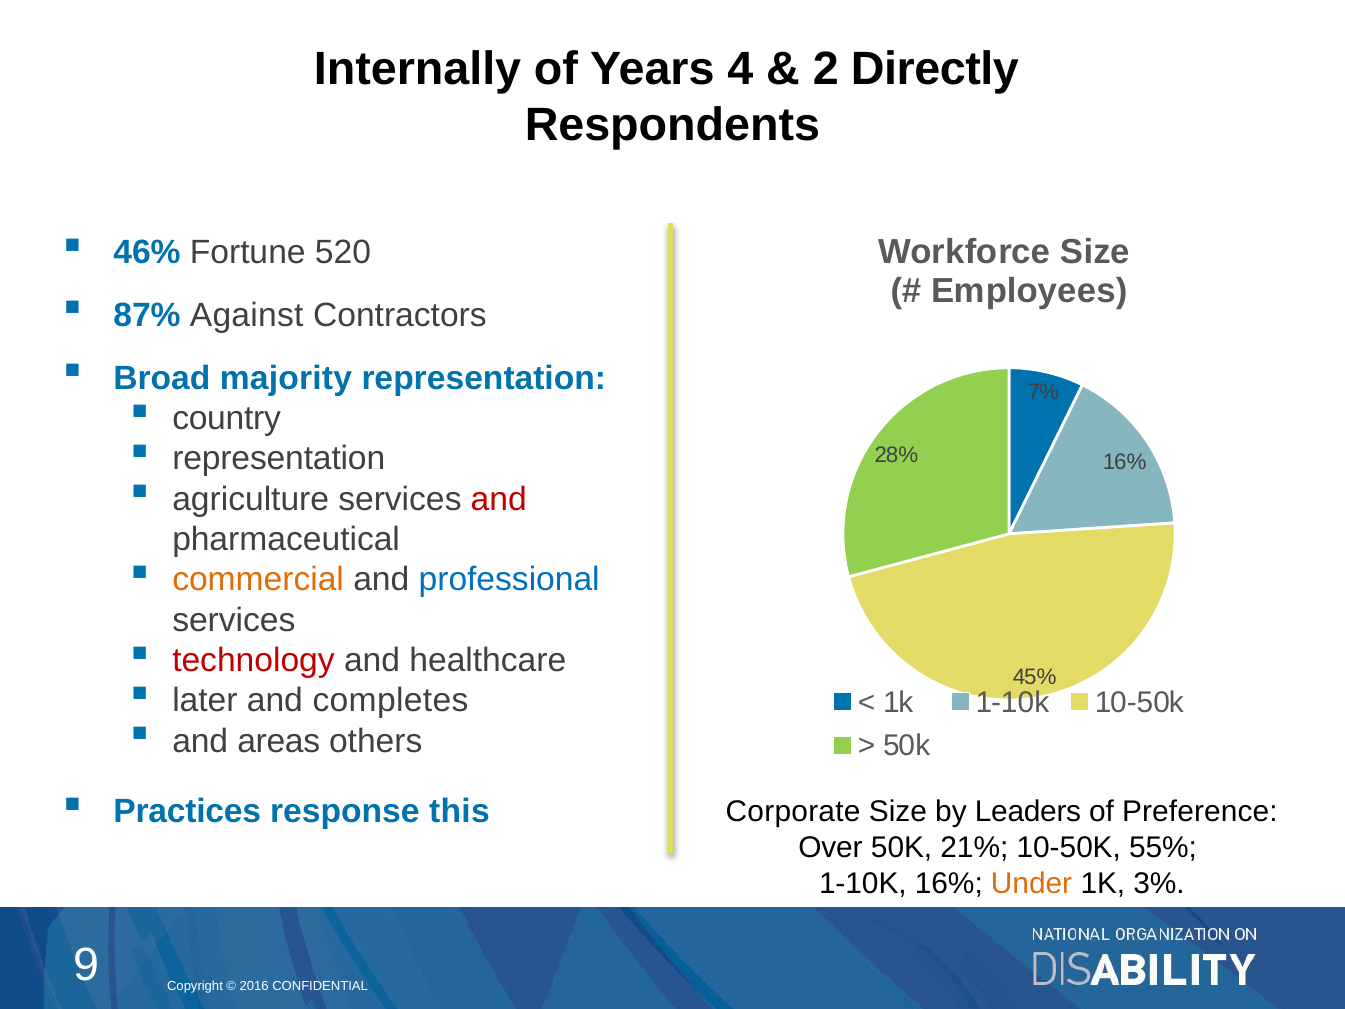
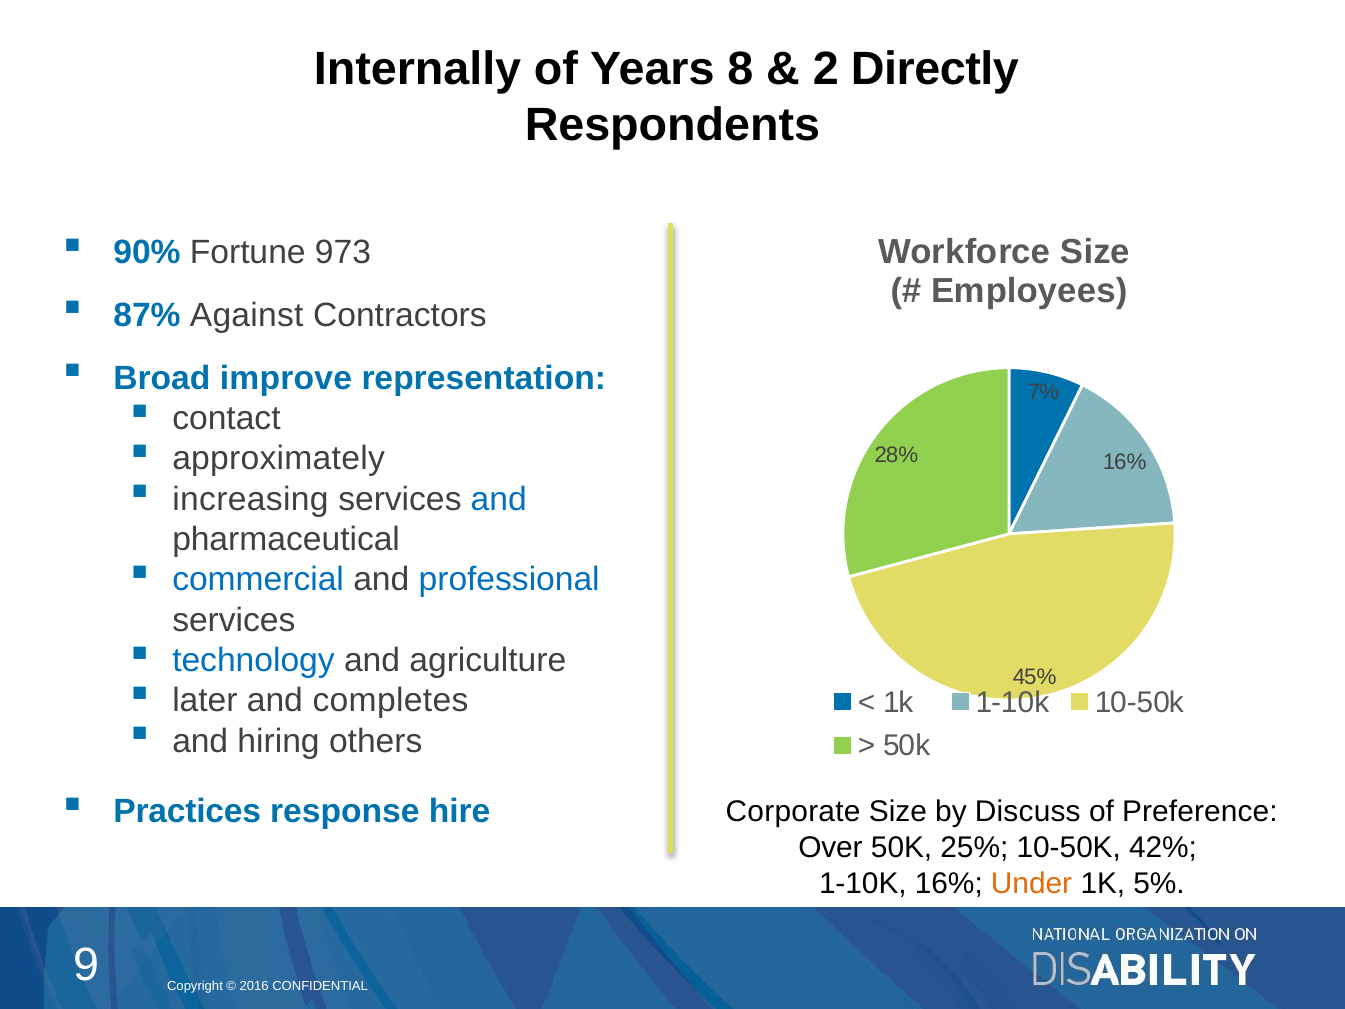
4: 4 -> 8
46%: 46% -> 90%
520: 520 -> 973
majority: majority -> improve
country: country -> contact
representation at (279, 459): representation -> approximately
agriculture: agriculture -> increasing
and at (499, 499) colour: red -> blue
commercial colour: orange -> blue
technology colour: red -> blue
healthcare: healthcare -> agriculture
areas: areas -> hiring
this: this -> hire
Leaders: Leaders -> Discuss
21%: 21% -> 25%
55%: 55% -> 42%
3%: 3% -> 5%
